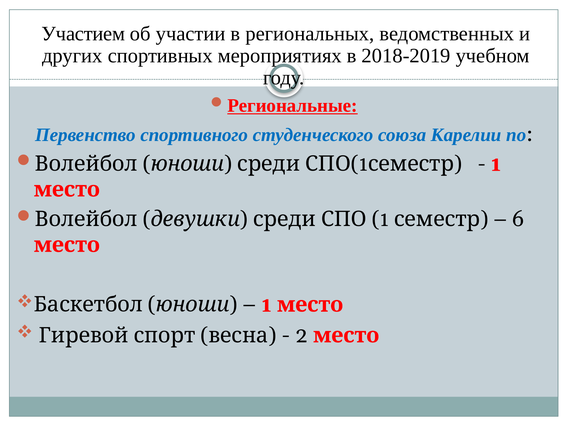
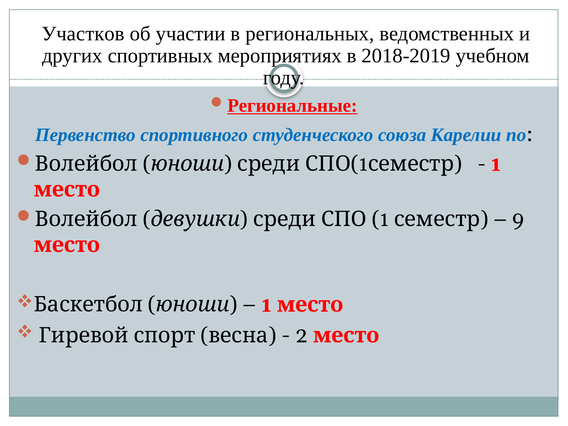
Участием: Участием -> Участков
6: 6 -> 9
